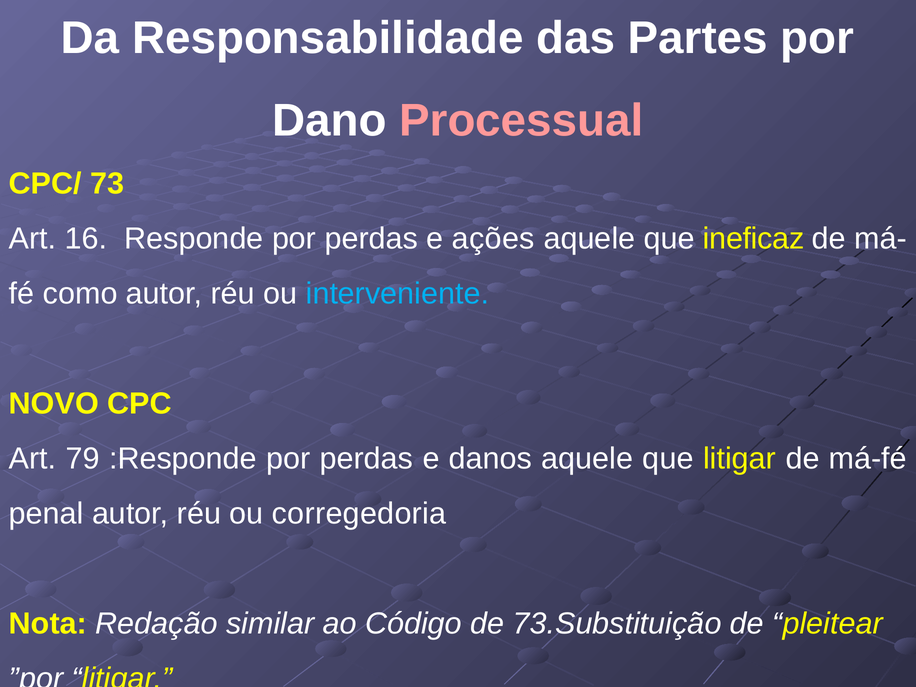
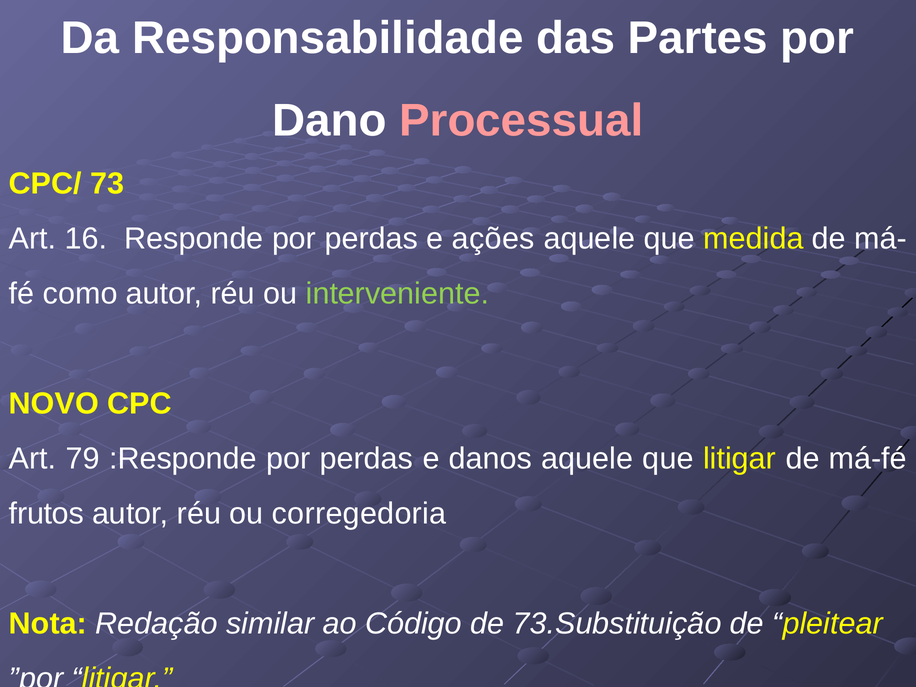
ineficaz: ineficaz -> medida
interveniente colour: light blue -> light green
penal: penal -> frutos
